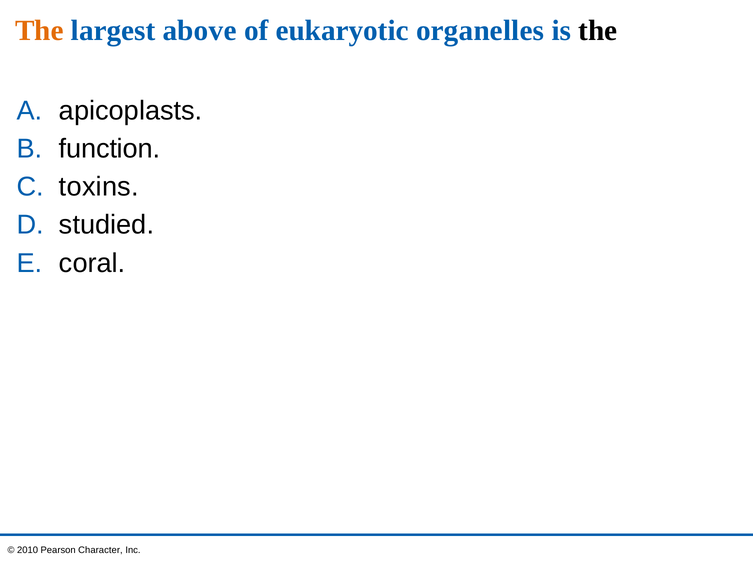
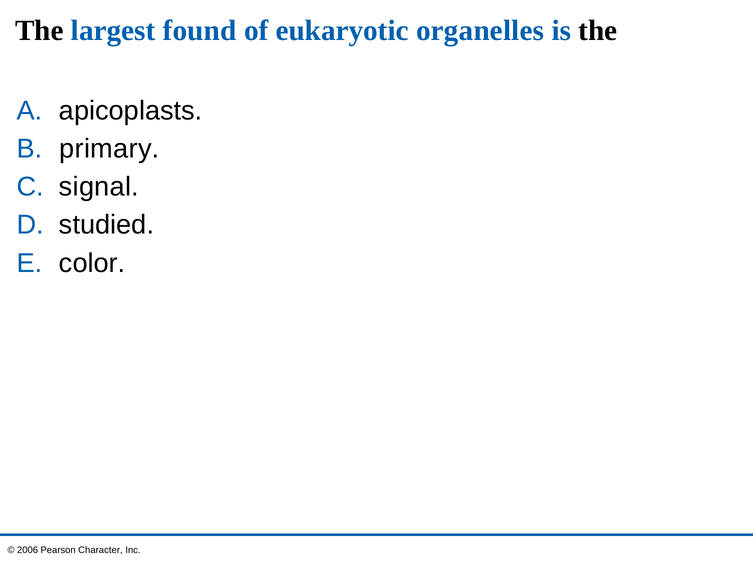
The at (39, 31) colour: orange -> black
above: above -> found
function: function -> primary
toxins: toxins -> signal
coral: coral -> color
2010: 2010 -> 2006
